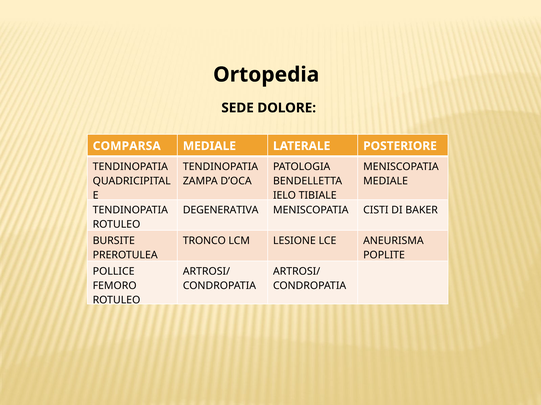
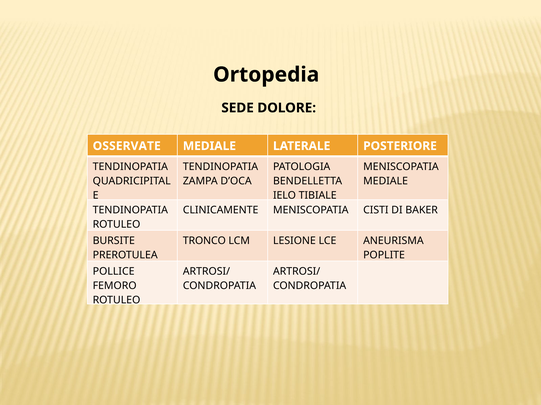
COMPARSA: COMPARSA -> OSSERVATE
DEGENERATIVA: DEGENERATIVA -> CLINICAMENTE
